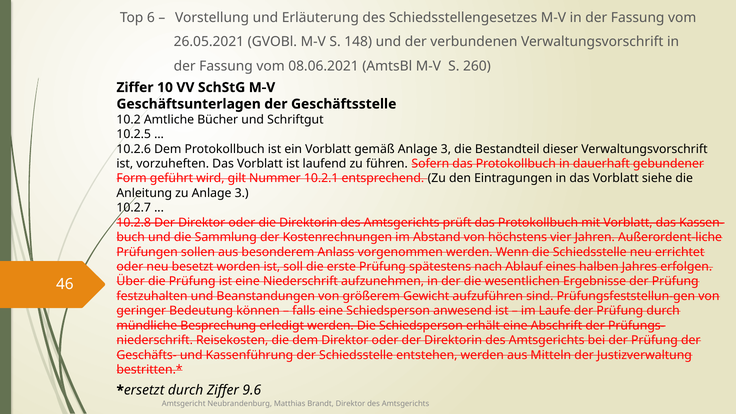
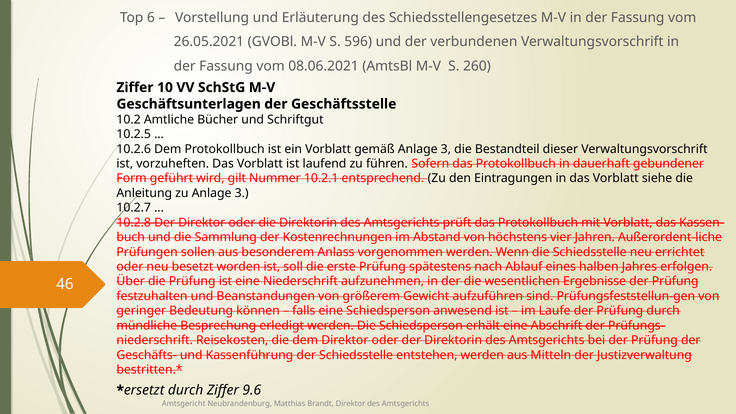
148: 148 -> 596
